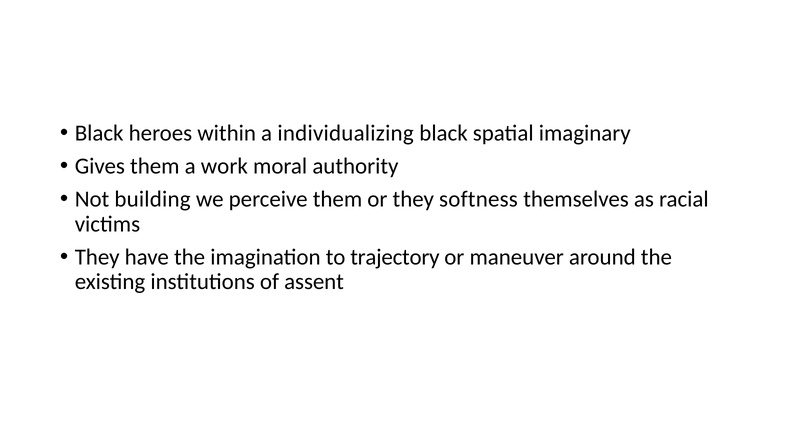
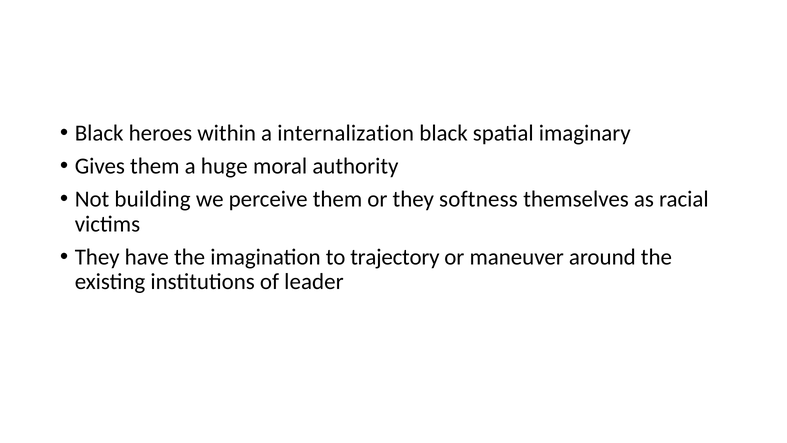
individualizing: individualizing -> internalization
work: work -> huge
assent: assent -> leader
